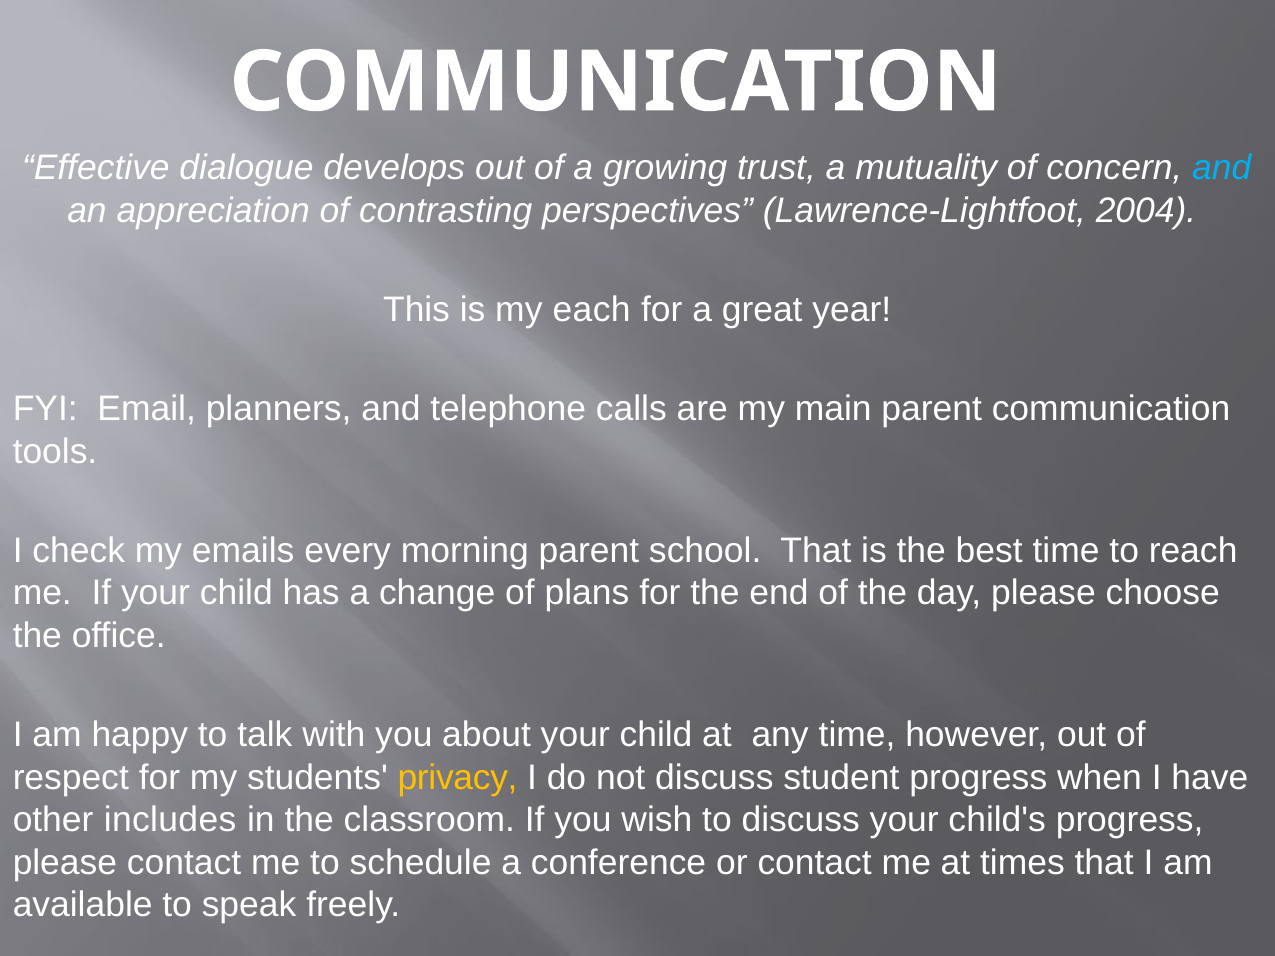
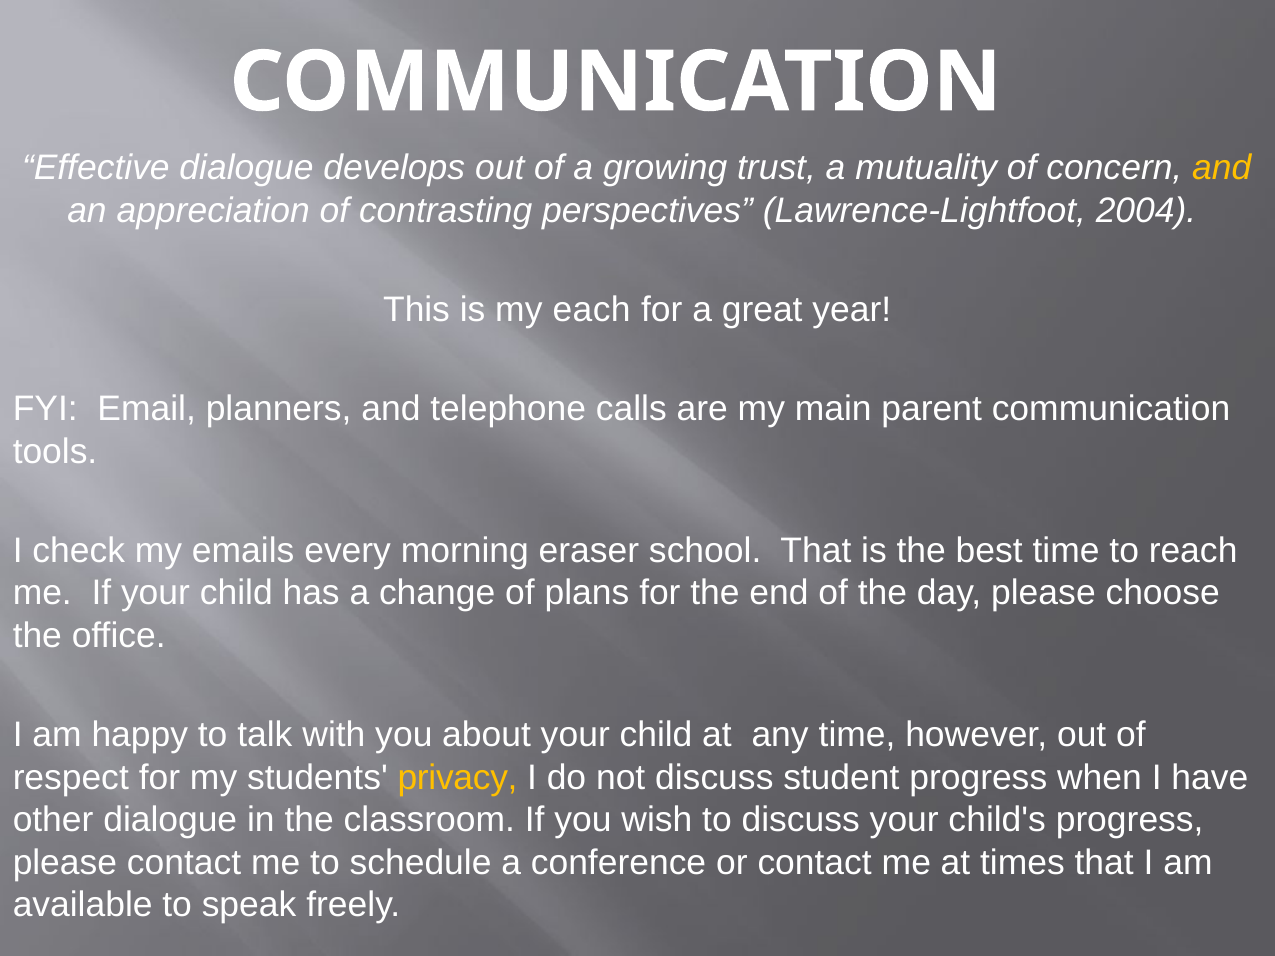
and at (1222, 168) colour: light blue -> yellow
morning parent: parent -> eraser
other includes: includes -> dialogue
